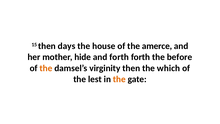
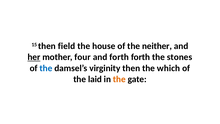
days: days -> field
amerce: amerce -> neither
her underline: none -> present
hide: hide -> four
before: before -> stones
the at (46, 68) colour: orange -> blue
lest: lest -> laid
